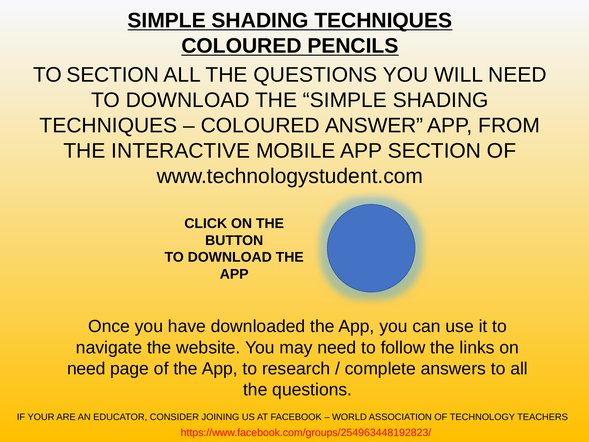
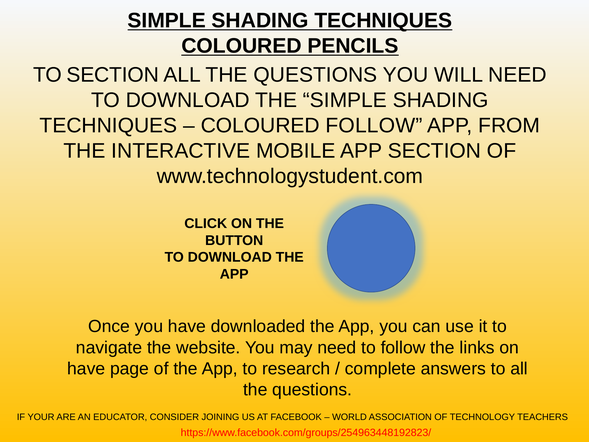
COLOURED ANSWER: ANSWER -> FOLLOW
need at (86, 368): need -> have
